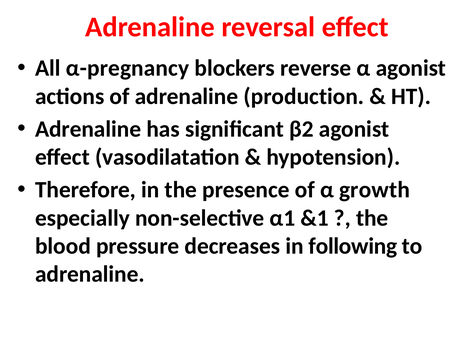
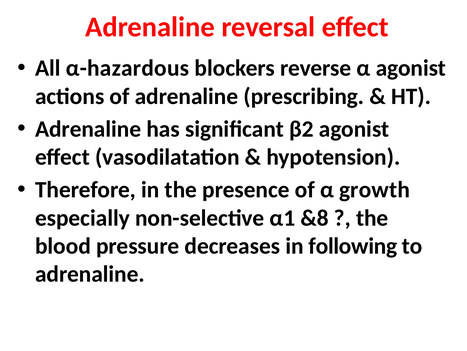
α-pregnancy: α-pregnancy -> α-hazardous
production: production -> prescribing
&1: &1 -> &8
